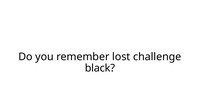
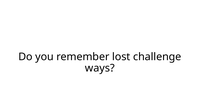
black: black -> ways
